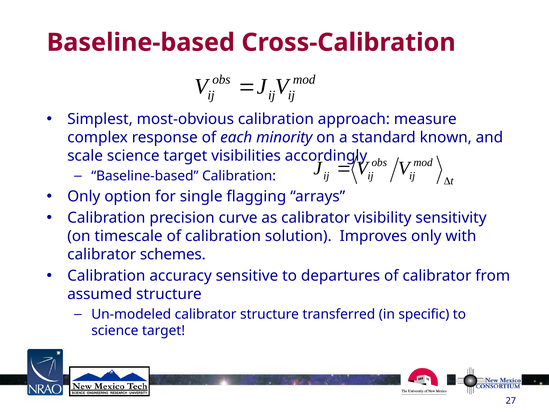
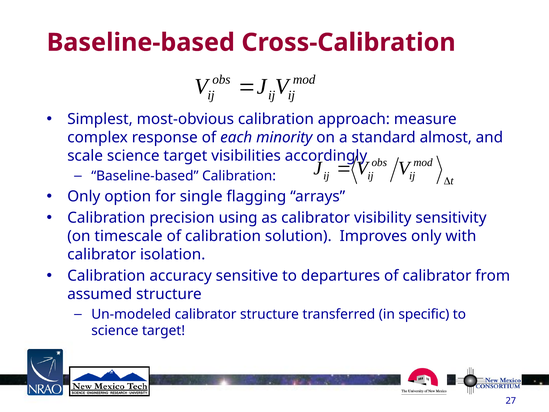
known: known -> almost
curve: curve -> using
schemes: schemes -> isolation
